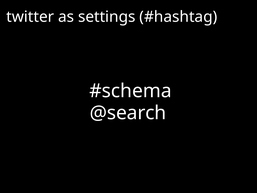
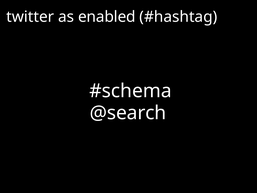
settings: settings -> enabled
